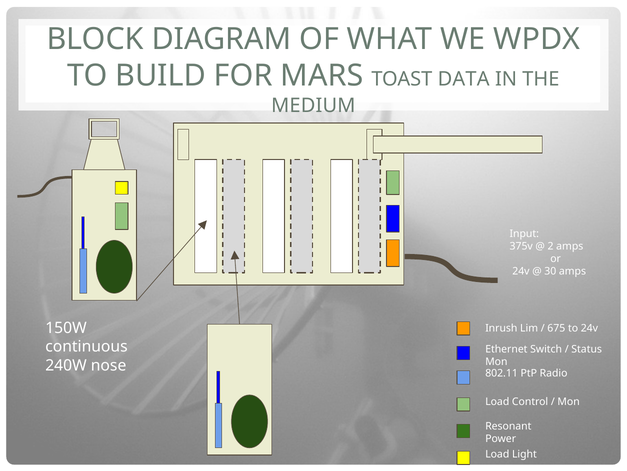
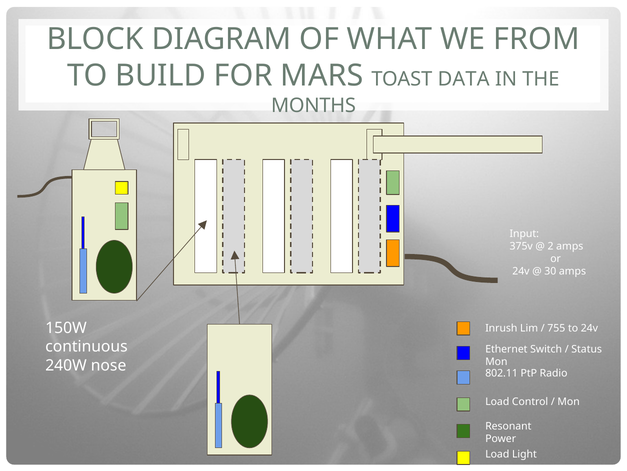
WPDX: WPDX -> FROM
MEDIUM: MEDIUM -> MONTHS
675: 675 -> 755
